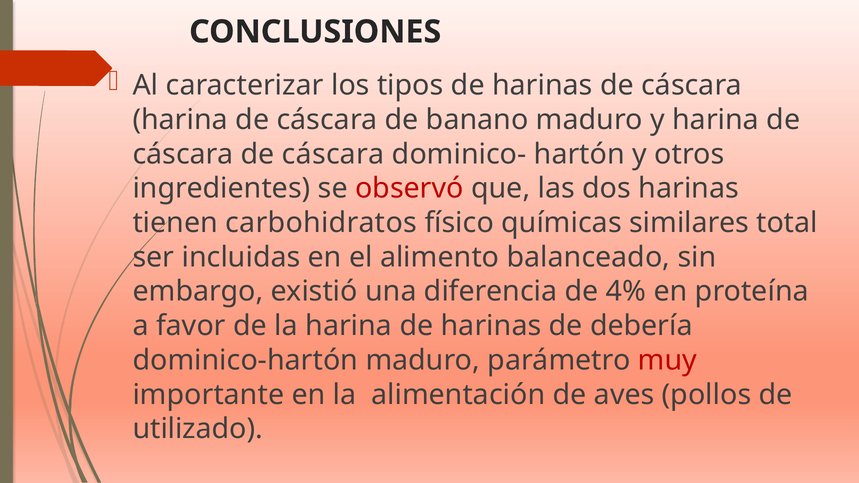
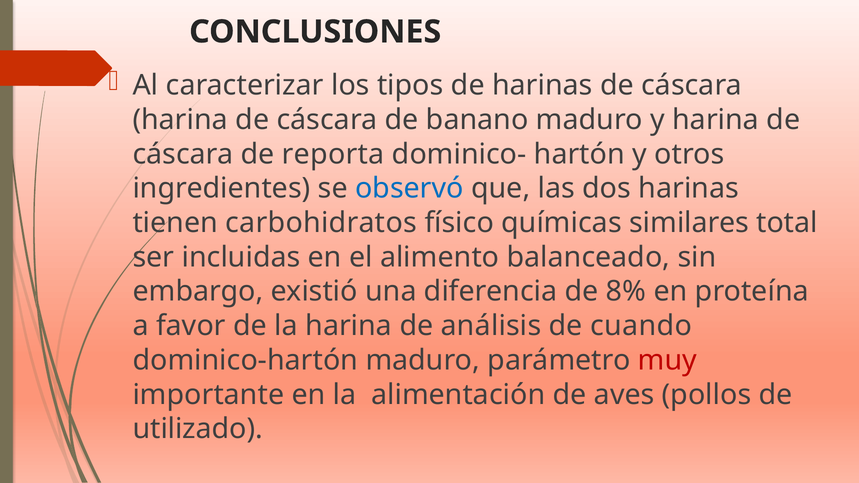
cáscara de cáscara: cáscara -> reporta
observó colour: red -> blue
4%: 4% -> 8%
harina de harinas: harinas -> análisis
debería: debería -> cuando
